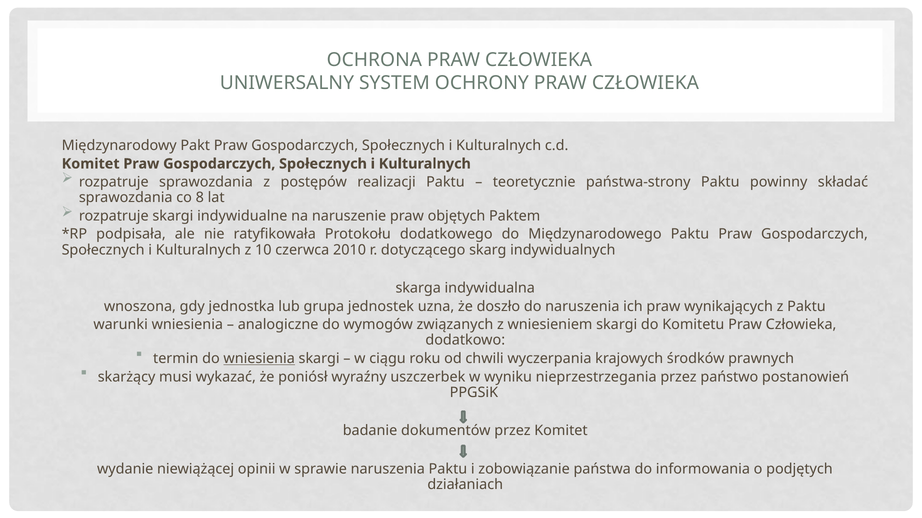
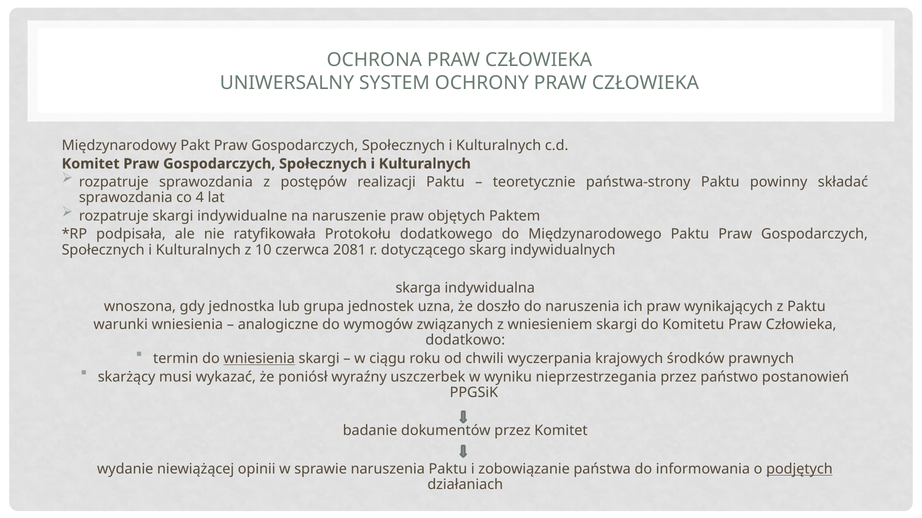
8: 8 -> 4
2010: 2010 -> 2081
podjętych underline: none -> present
